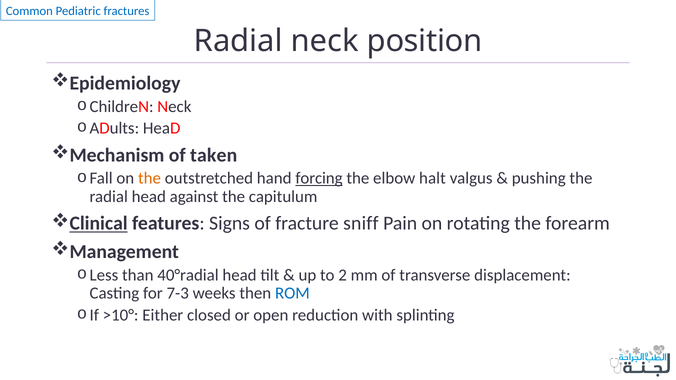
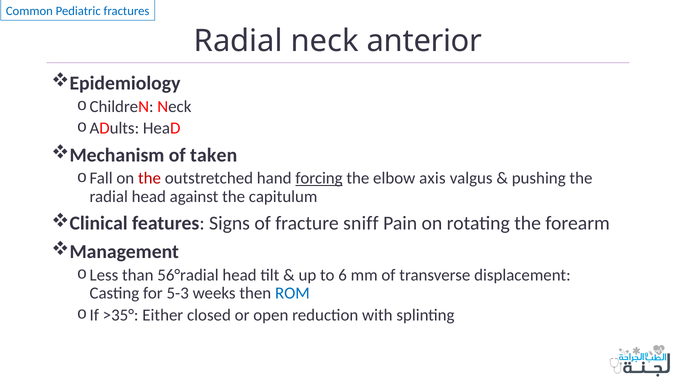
position: position -> anterior
the at (150, 179) colour: orange -> red
halt: halt -> axis
Clinical underline: present -> none
40°radial: 40°radial -> 56°radial
2: 2 -> 6
7-3: 7-3 -> 5-3
>10°: >10° -> >35°
